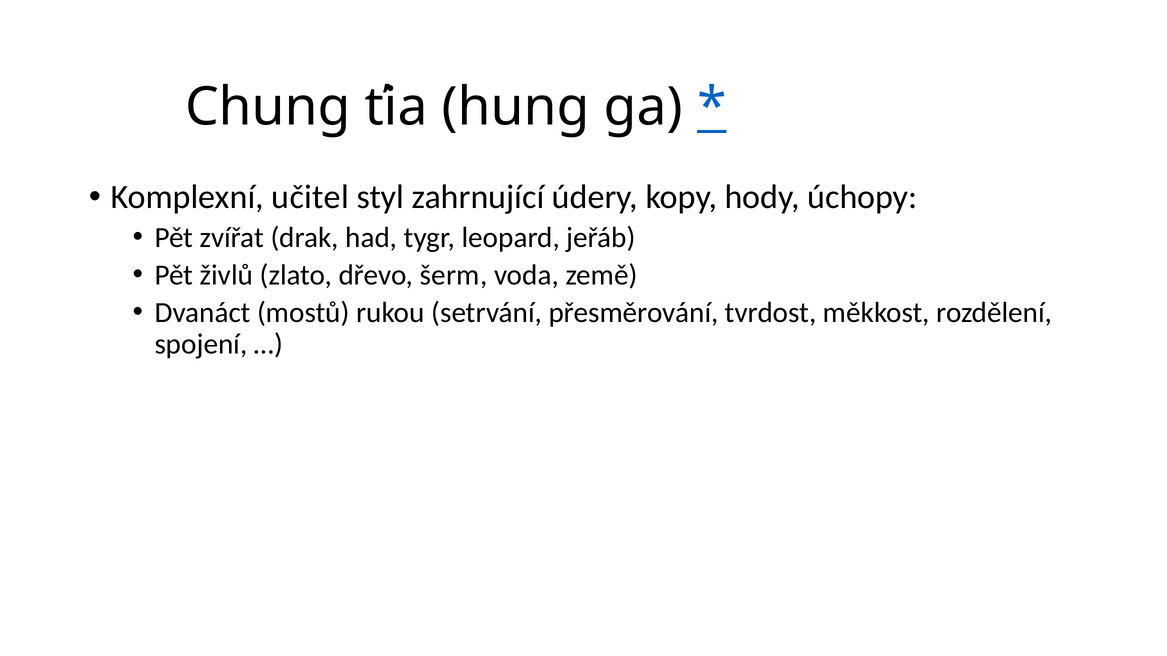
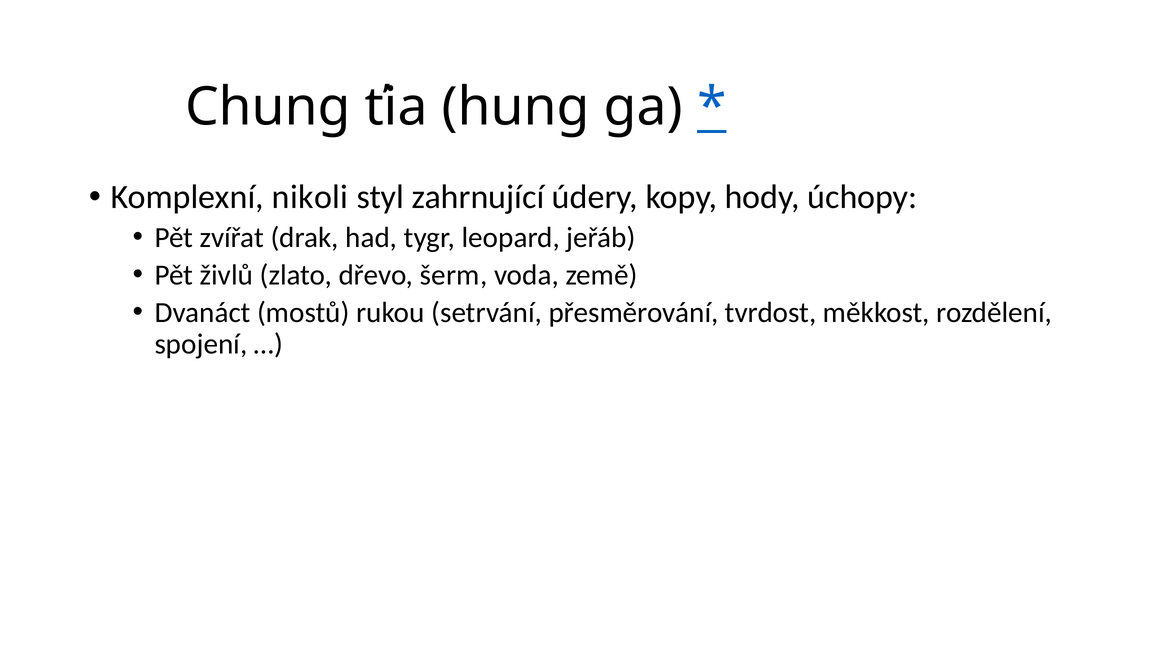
učitel: učitel -> nikoli
